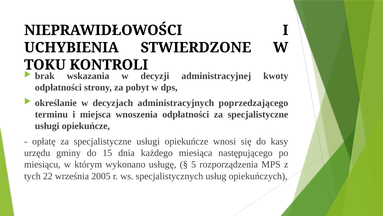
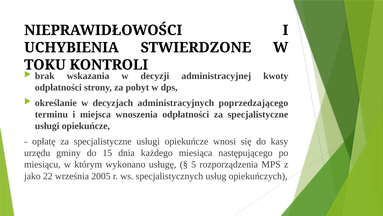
tych: tych -> jako
